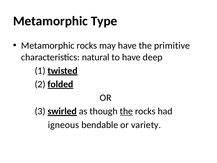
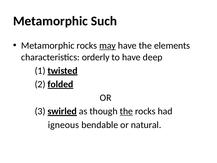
Type: Type -> Such
may underline: none -> present
primitive: primitive -> elements
natural: natural -> orderly
variety: variety -> natural
